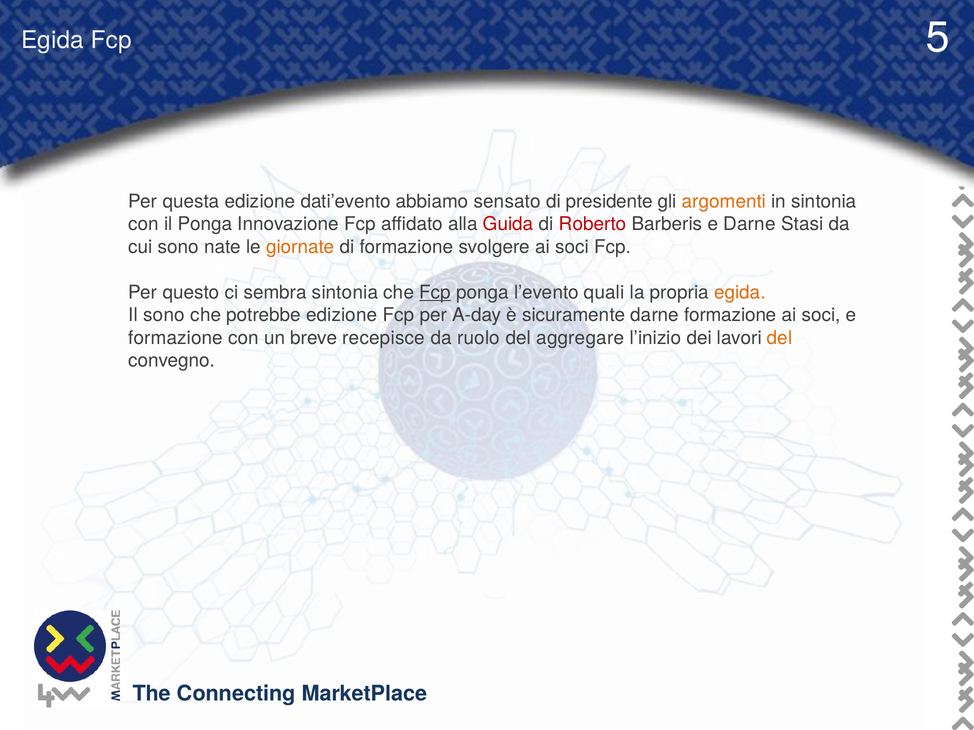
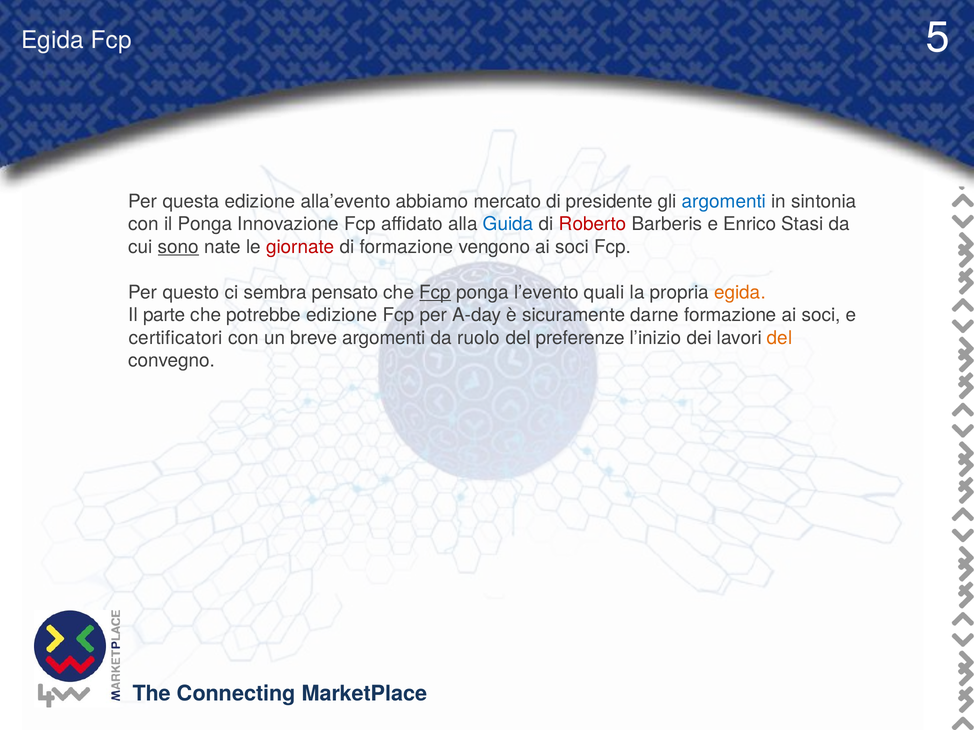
dati’evento: dati’evento -> alla’evento
sensato: sensato -> mercato
argomenti at (724, 202) colour: orange -> blue
Guida colour: red -> blue
e Darne: Darne -> Enrico
sono at (178, 247) underline: none -> present
giornate colour: orange -> red
svolgere: svolgere -> vengono
sembra sintonia: sintonia -> pensato
Il sono: sono -> parte
formazione at (176, 338): formazione -> certificatori
breve recepisce: recepisce -> argomenti
aggregare: aggregare -> preferenze
